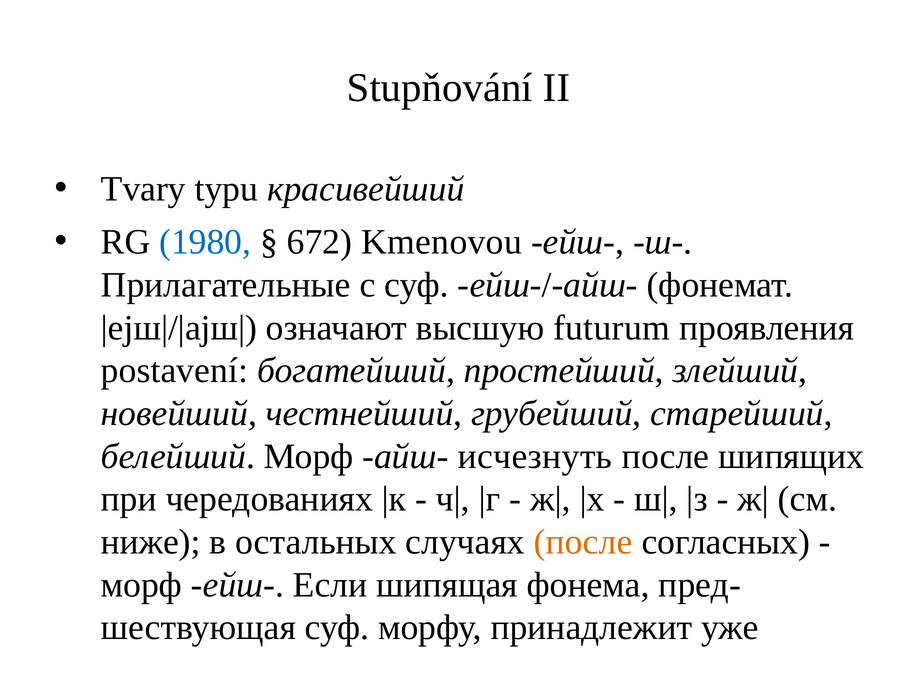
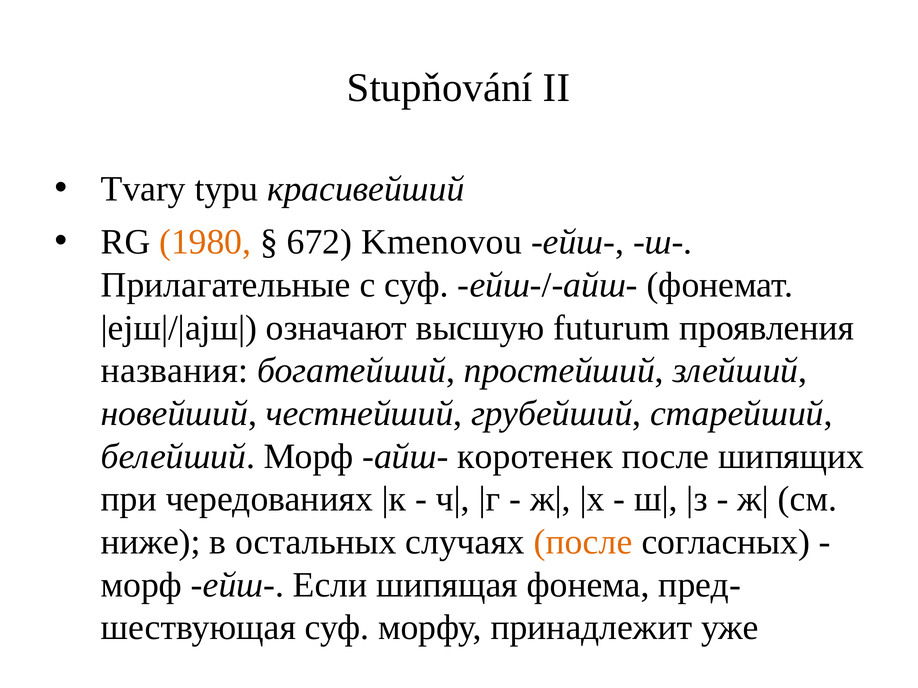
1980 colour: blue -> orange
postavení: postavení -> названия
исчезнуть: исчезнуть -> коротенек
